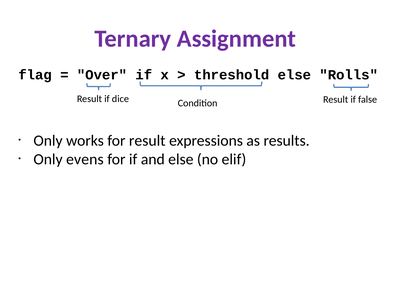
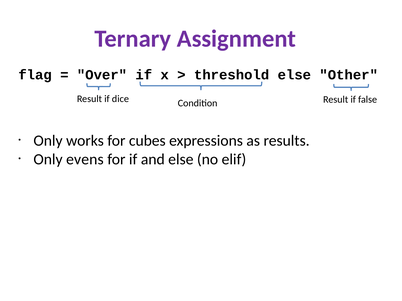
Rolls: Rolls -> Other
for result: result -> cubes
